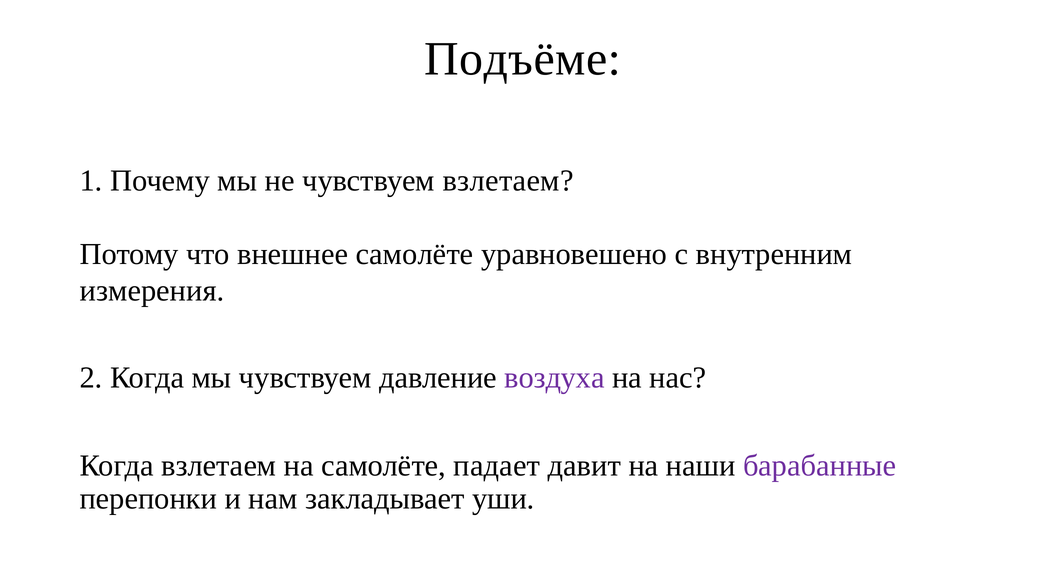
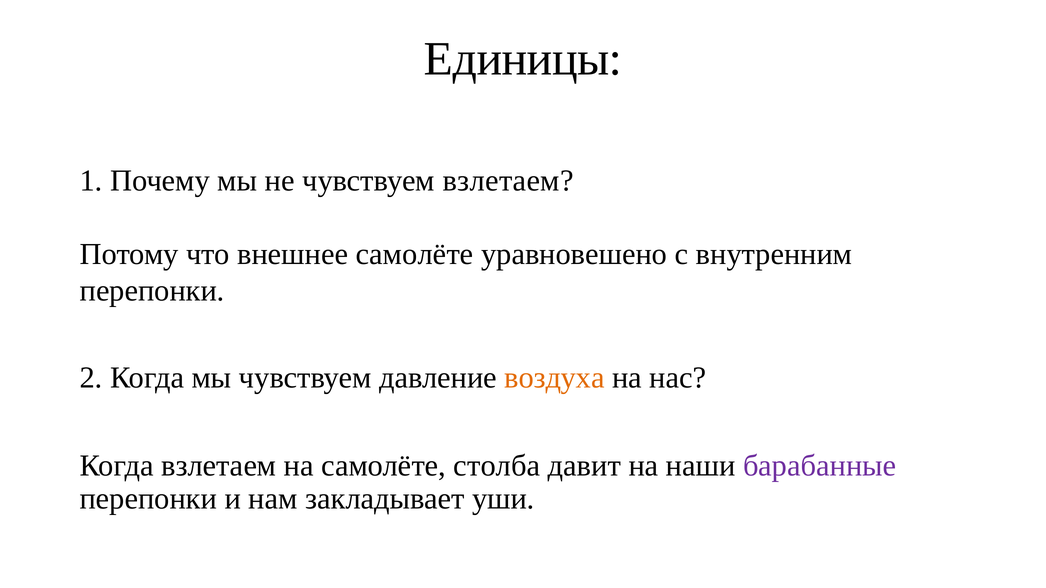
Подъёме: Подъёме -> Единицы
измерения at (152, 291): измерения -> перепонки
воздуха colour: purple -> orange
падает: падает -> столба
